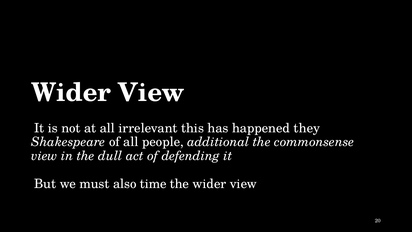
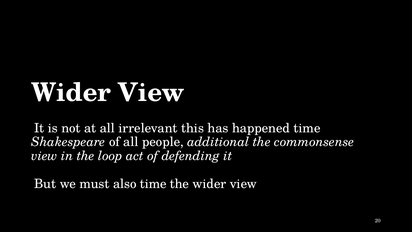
happened they: they -> time
dull: dull -> loop
